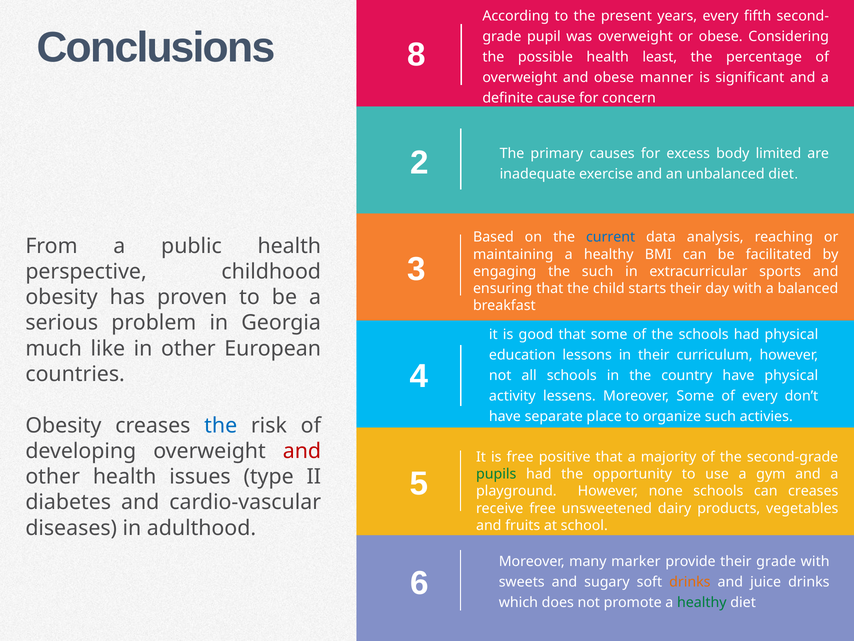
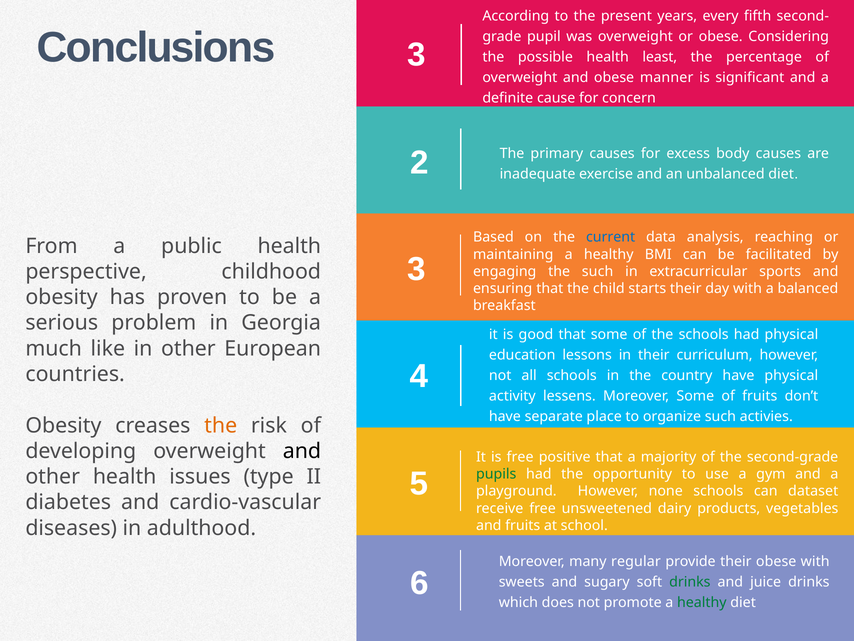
Conclusions 8: 8 -> 3
body limited: limited -> causes
of every: every -> fruits
the at (221, 425) colour: blue -> orange
and at (302, 451) colour: red -> black
can creases: creases -> dataset
marker: marker -> regular
their grade: grade -> obese
drinks at (690, 582) colour: orange -> green
